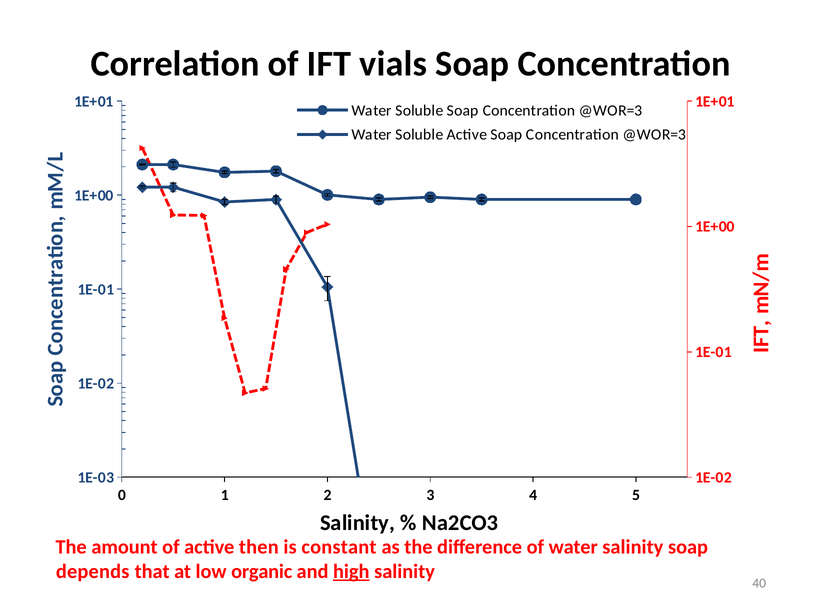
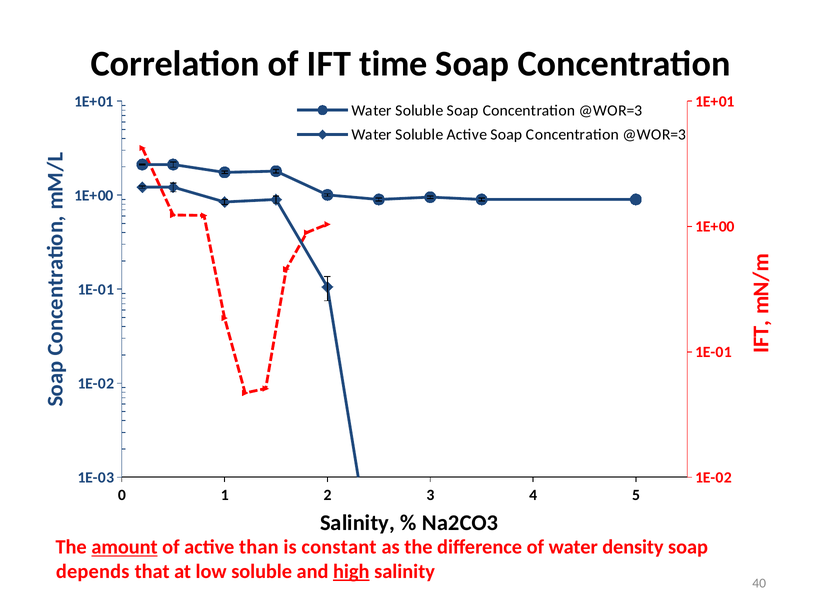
vials: vials -> time
amount underline: none -> present
then: then -> than
water salinity: salinity -> density
low organic: organic -> soluble
